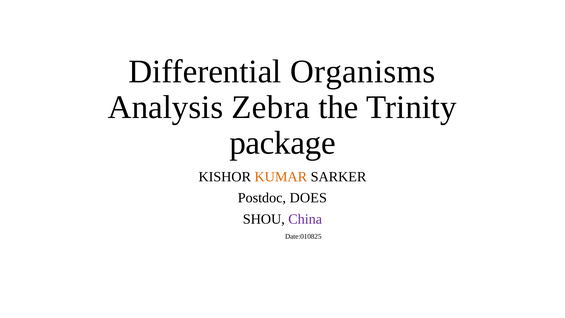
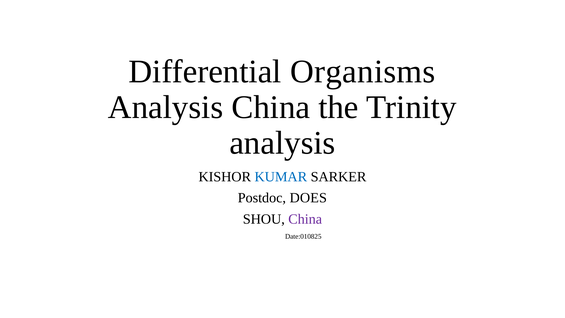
Analysis Zebra: Zebra -> China
package at (283, 143): package -> analysis
KUMAR colour: orange -> blue
